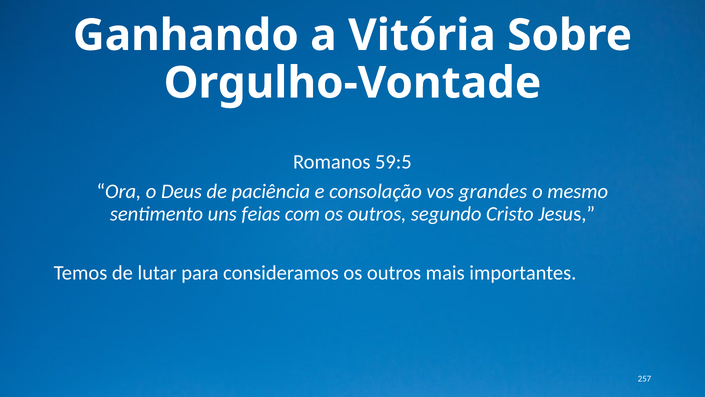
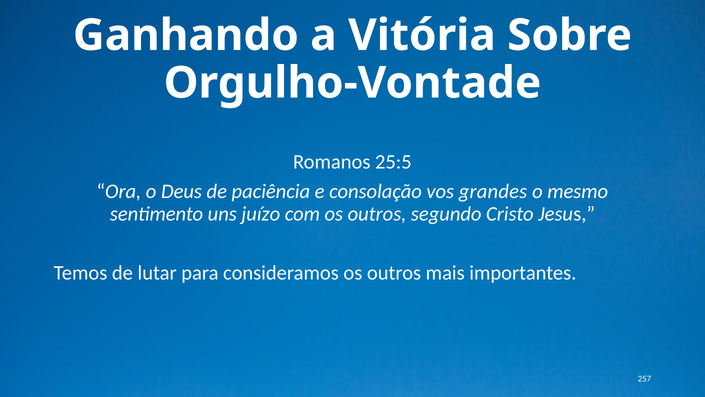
59:5: 59:5 -> 25:5
feias: feias -> juízo
